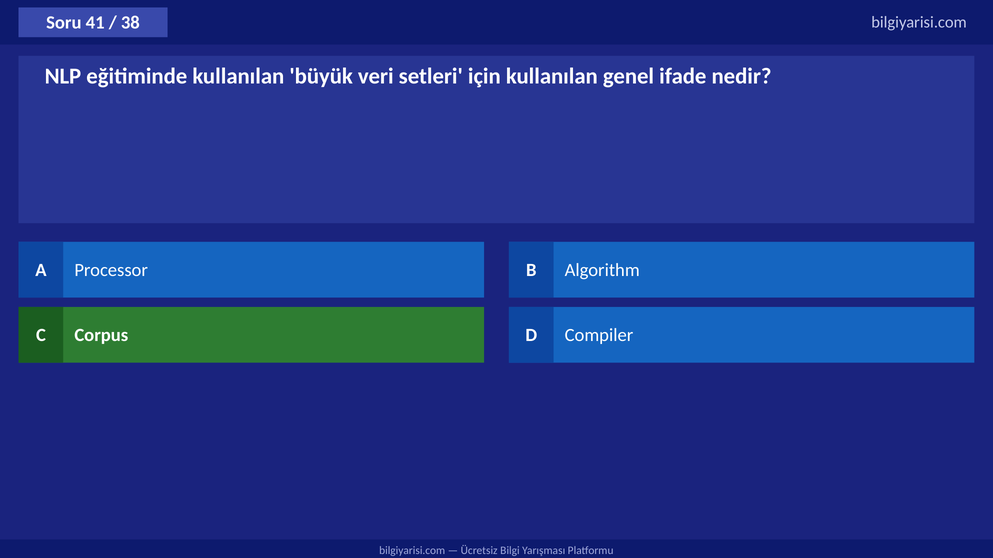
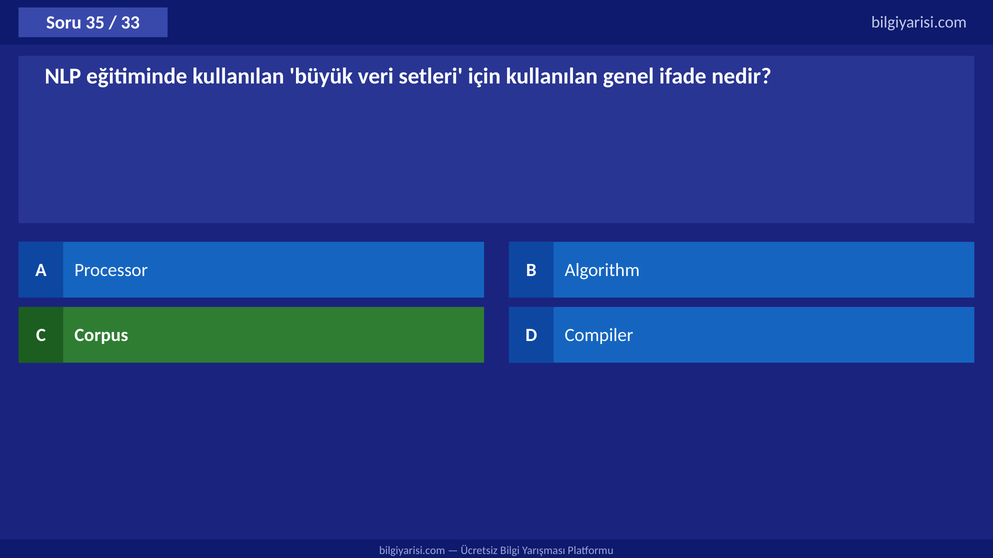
41: 41 -> 35
38: 38 -> 33
